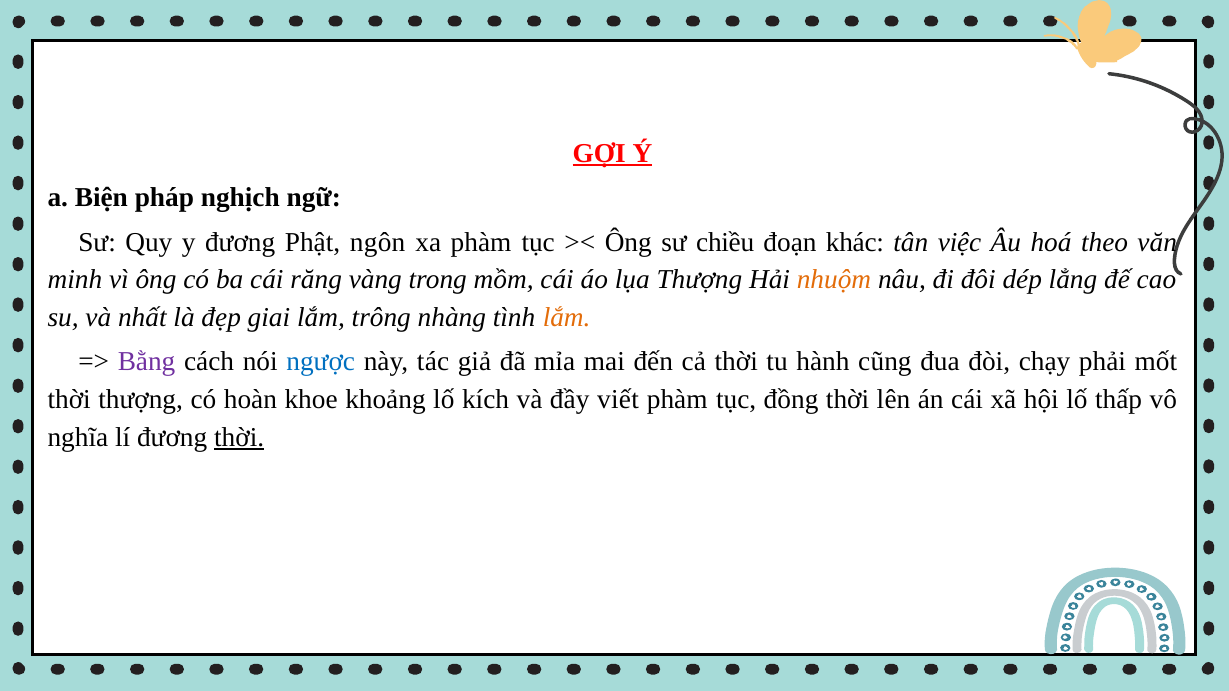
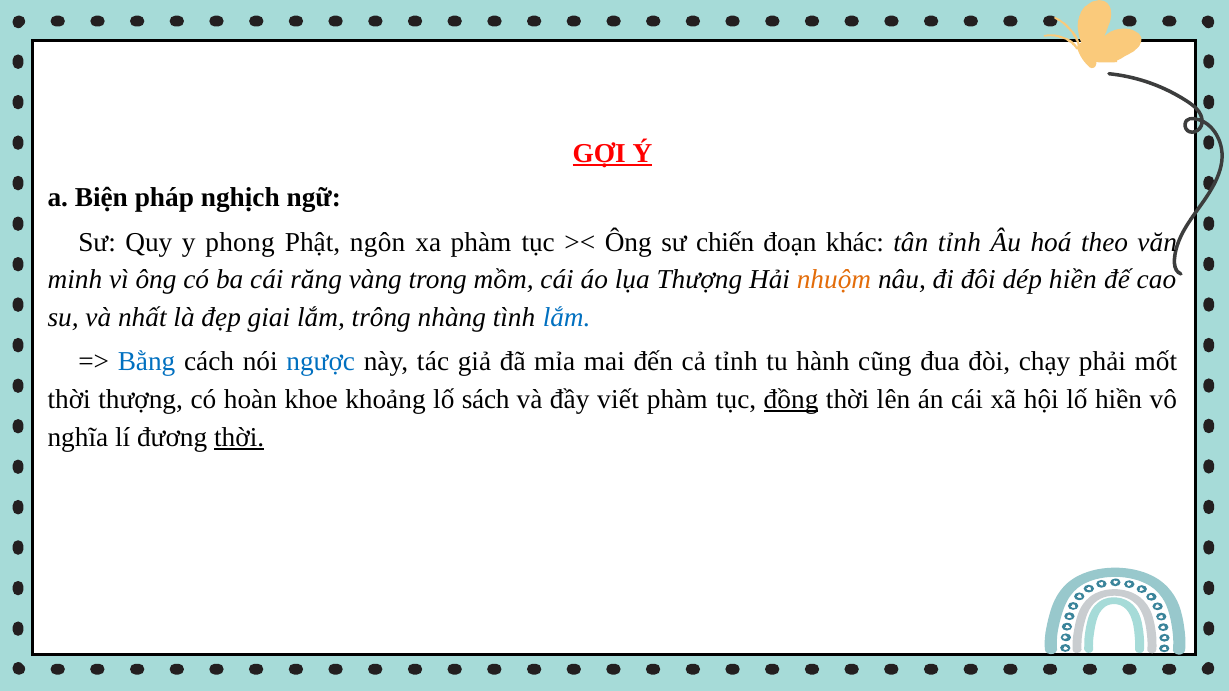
y đương: đương -> phong
chiều: chiều -> chiến
tân việc: việc -> tỉnh
dép lẳng: lẳng -> hiền
lắm at (567, 318) colour: orange -> blue
Bằng colour: purple -> blue
cả thời: thời -> tỉnh
kích: kích -> sách
đồng underline: none -> present
lố thấp: thấp -> hiền
